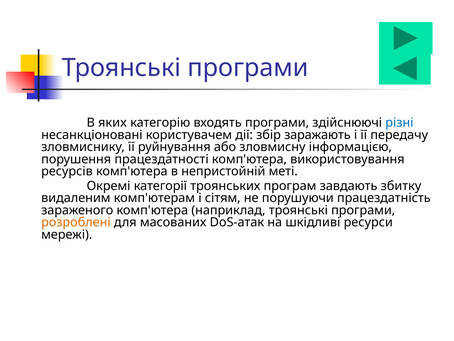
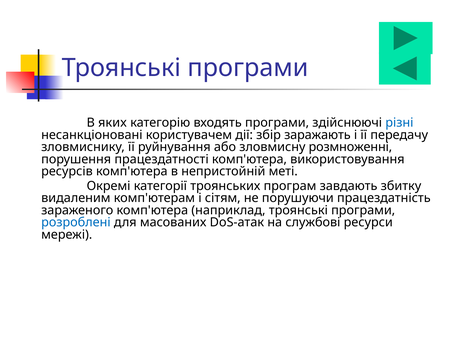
інформацією: інформацією -> розмноженні
розроблені colour: orange -> blue
шкідливі: шкідливі -> службові
